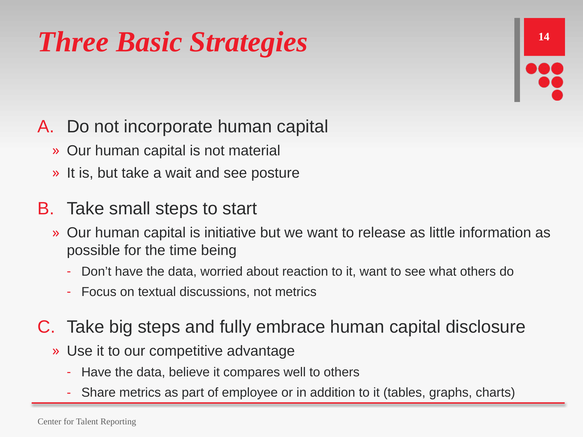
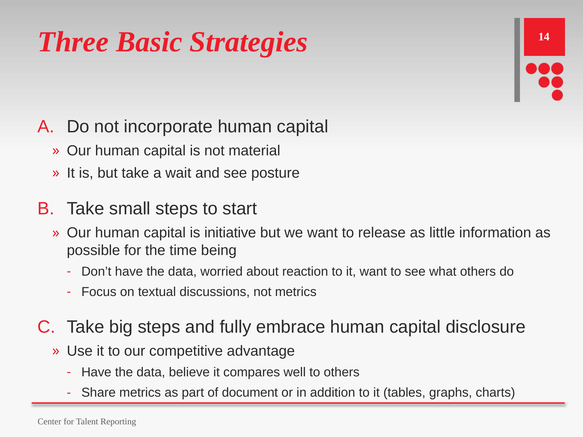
employee: employee -> document
